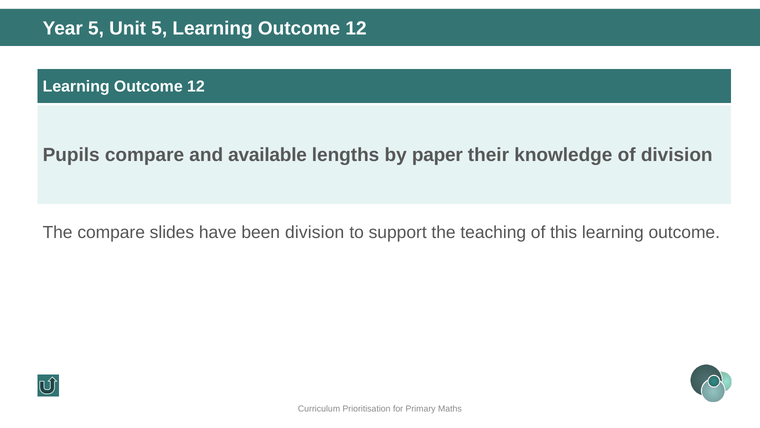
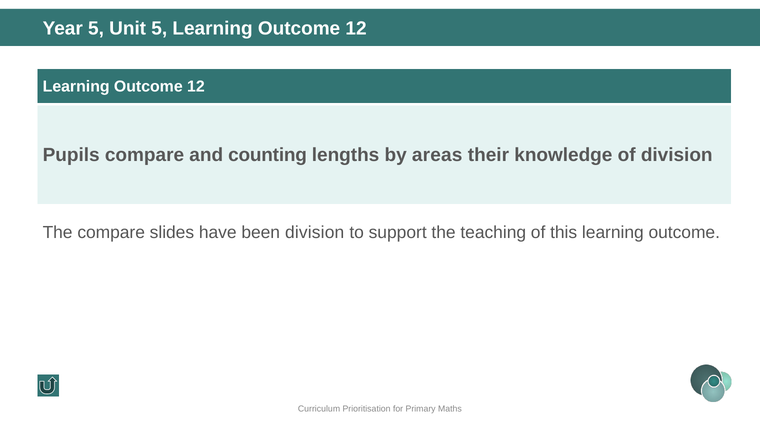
available: available -> counting
paper: paper -> areas
